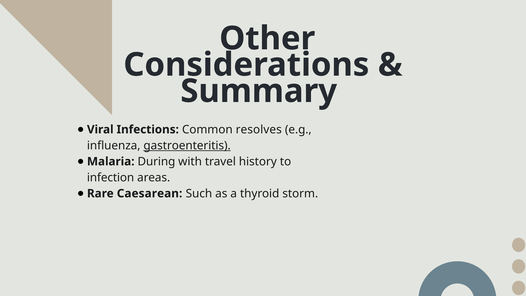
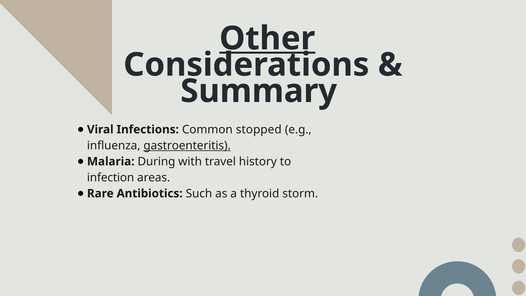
Other underline: none -> present
resolves: resolves -> stopped
Caesarean: Caesarean -> Antibiotics
